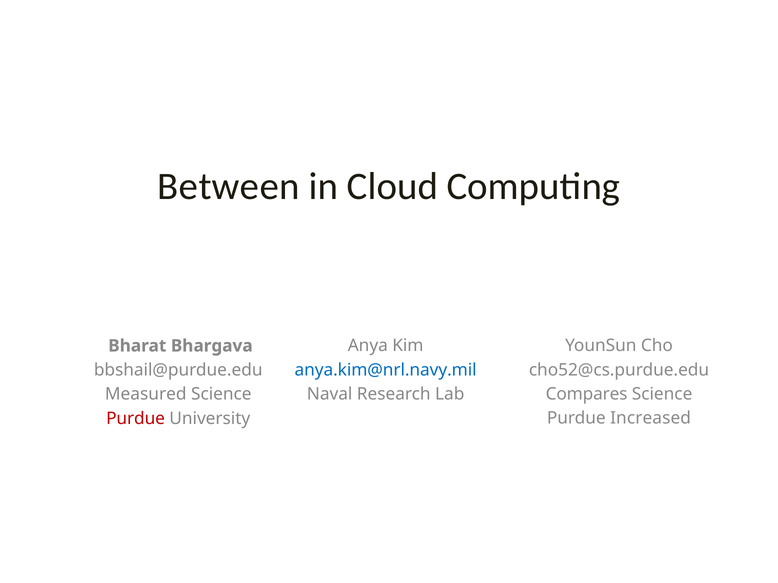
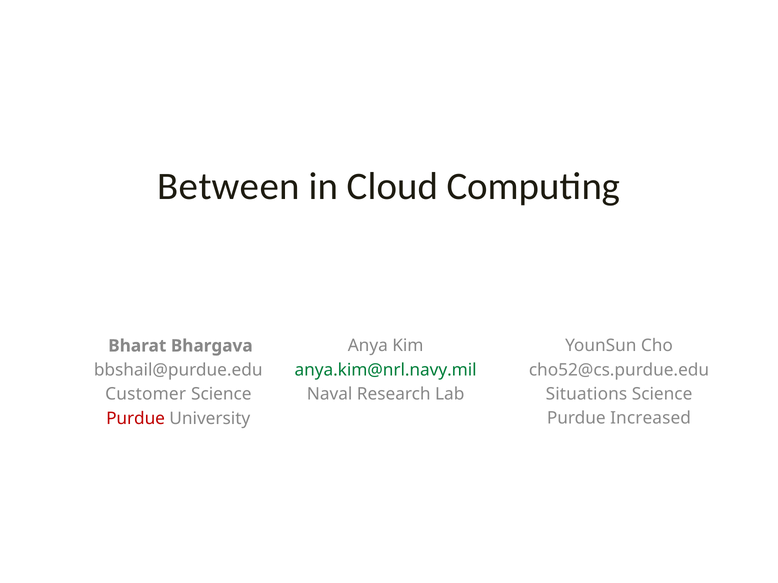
anya.kim@nrl.navy.mil colour: blue -> green
Compares: Compares -> Situations
Measured: Measured -> Customer
